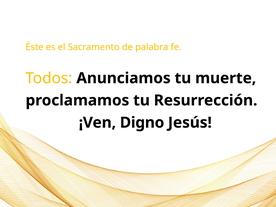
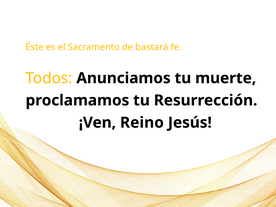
palabra: palabra -> bastará
Digno: Digno -> Reino
